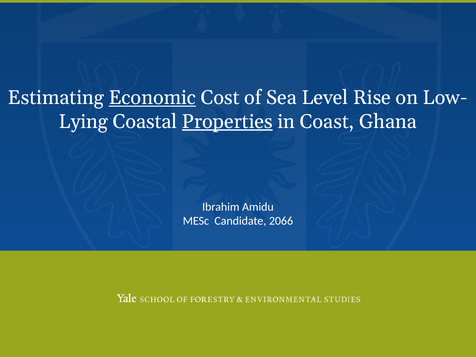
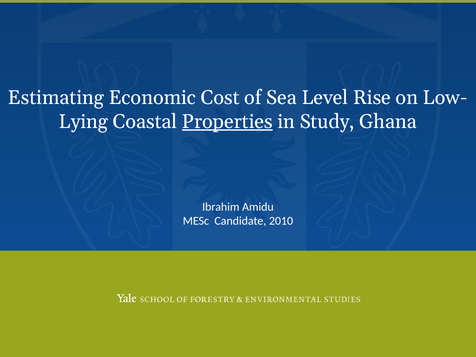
Economic underline: present -> none
Coast: Coast -> Study
2066: 2066 -> 2010
